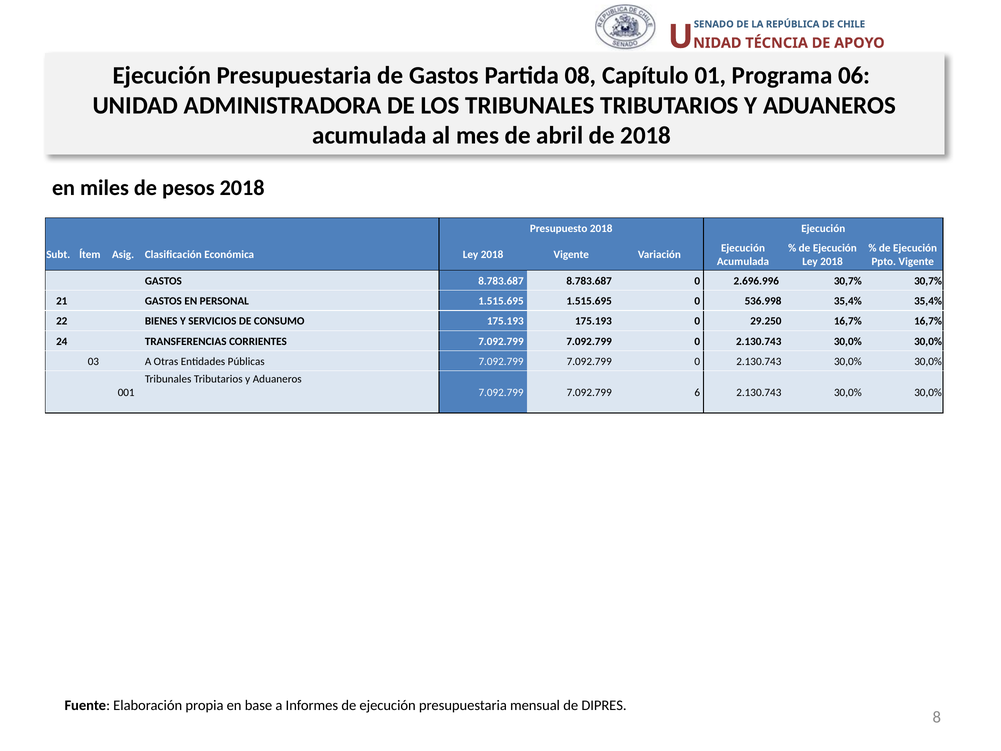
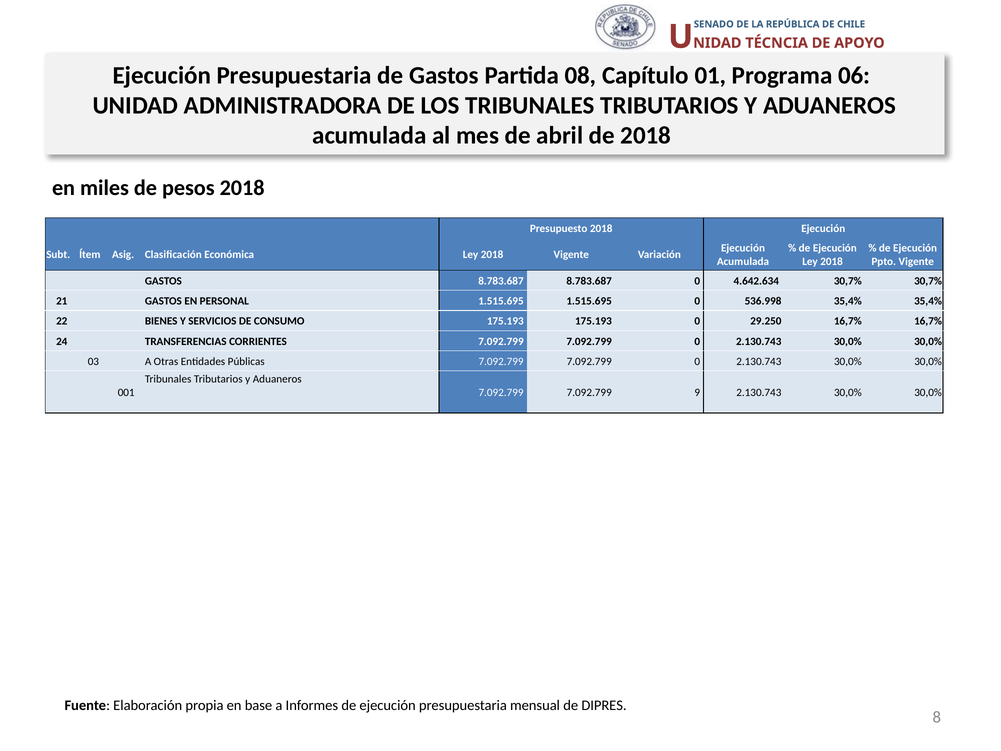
2.696.996: 2.696.996 -> 4.642.634
6: 6 -> 9
